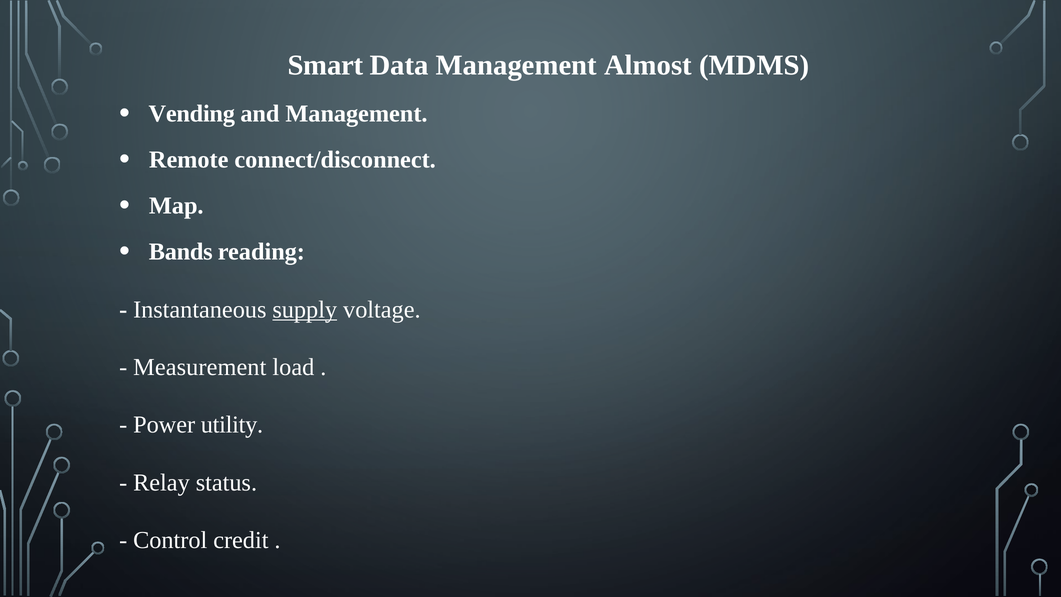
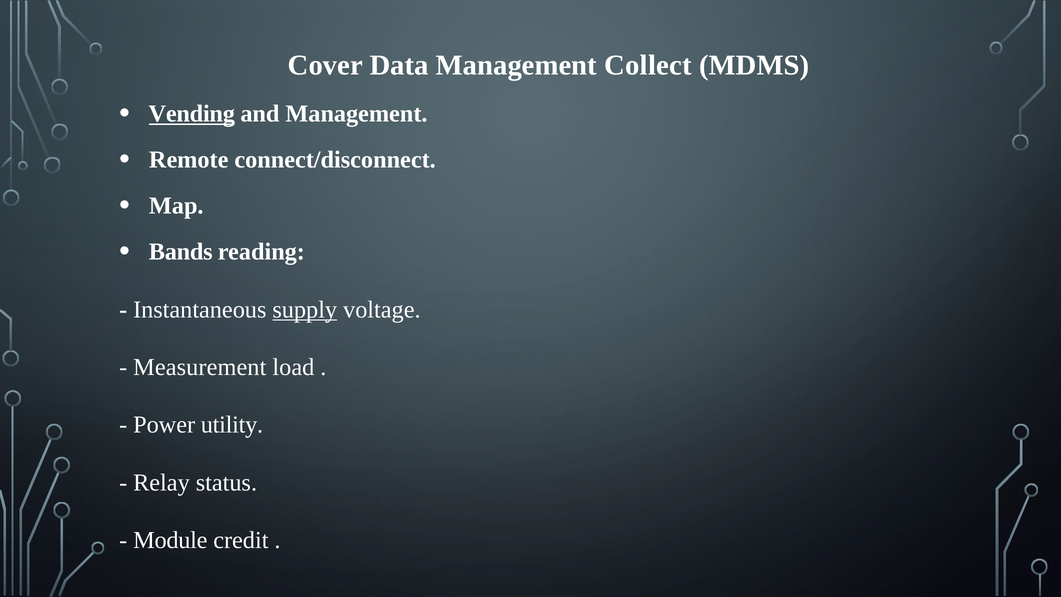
Smart: Smart -> Cover
Almost: Almost -> Collect
Vending underline: none -> present
Control: Control -> Module
